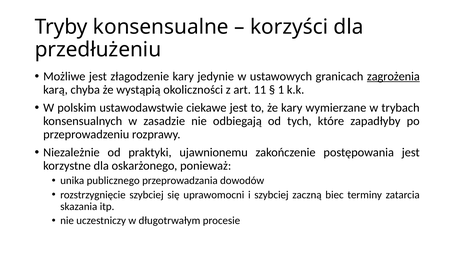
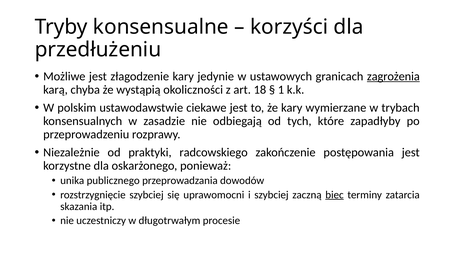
11: 11 -> 18
ujawnionemu: ujawnionemu -> radcowskiego
biec underline: none -> present
